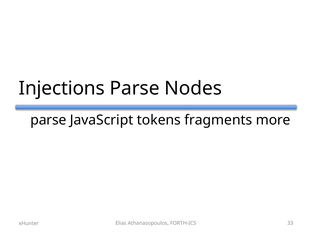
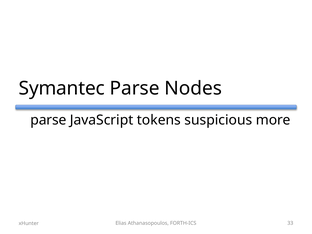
Injections: Injections -> Symantec
fragments: fragments -> suspicious
